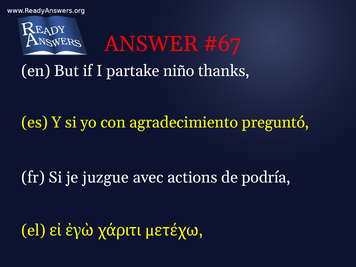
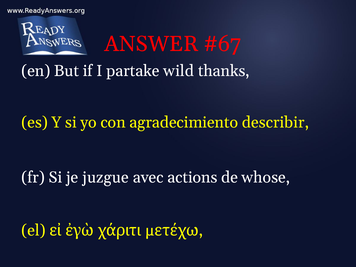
niño: niño -> wild
preguntó: preguntó -> describir
podría: podría -> whose
